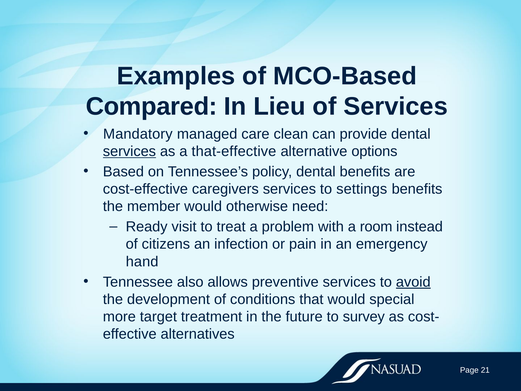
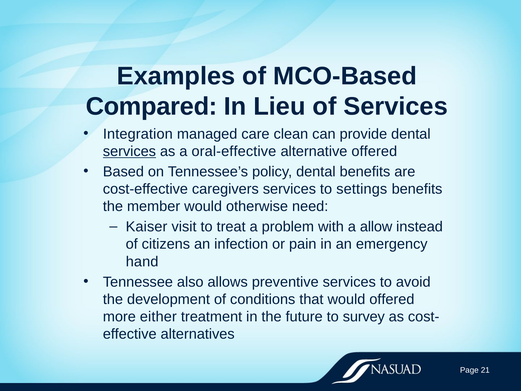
Mandatory: Mandatory -> Integration
that-effective: that-effective -> oral-effective
alternative options: options -> offered
Ready: Ready -> Kaiser
room: room -> allow
avoid underline: present -> none
would special: special -> offered
target: target -> either
